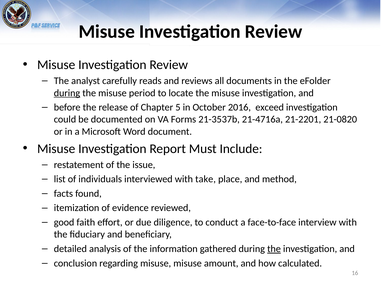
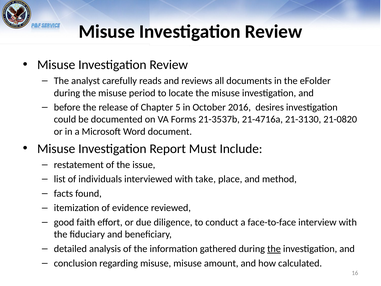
during at (67, 93) underline: present -> none
exceed: exceed -> desires
21-2201: 21-2201 -> 21-3130
